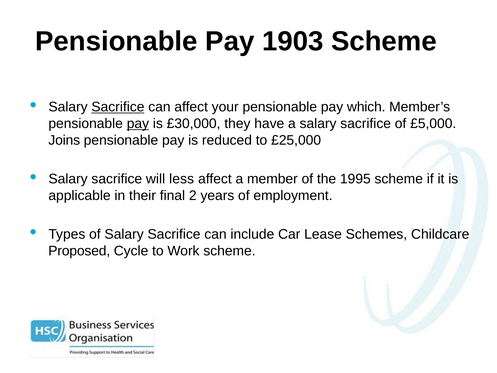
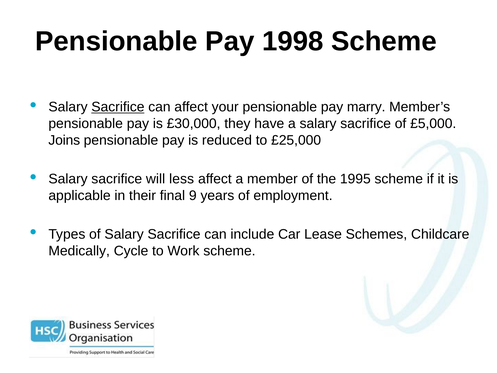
1903: 1903 -> 1998
which: which -> marry
pay at (138, 124) underline: present -> none
2: 2 -> 9
Proposed: Proposed -> Medically
